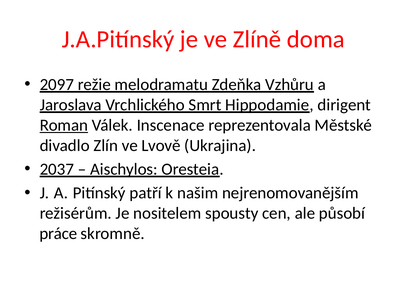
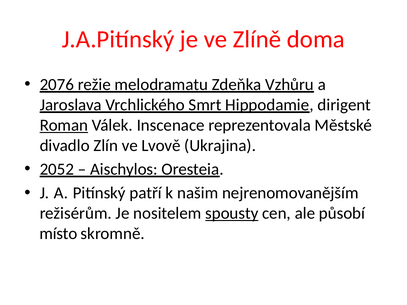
2097: 2097 -> 2076
2037: 2037 -> 2052
spousty underline: none -> present
práce: práce -> místo
